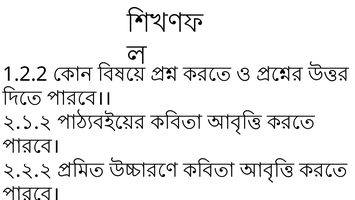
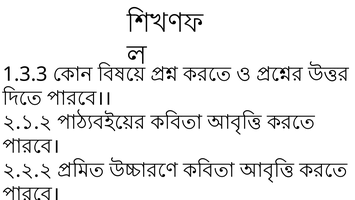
1.2.2: 1.2.2 -> 1.3.3
